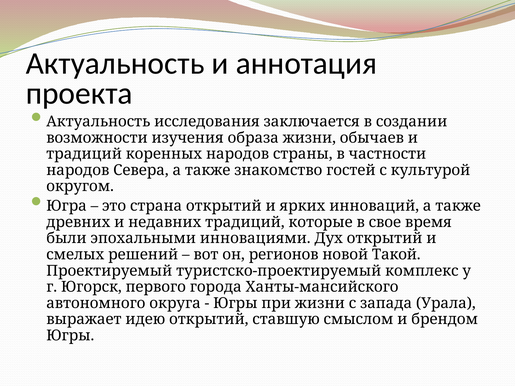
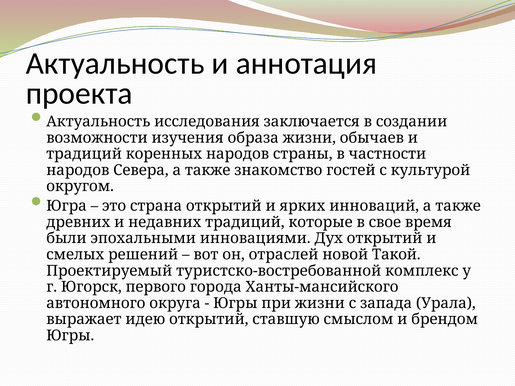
регионов: регионов -> отраслей
туристско-проектируемый: туристско-проектируемый -> туристско-востребованной
